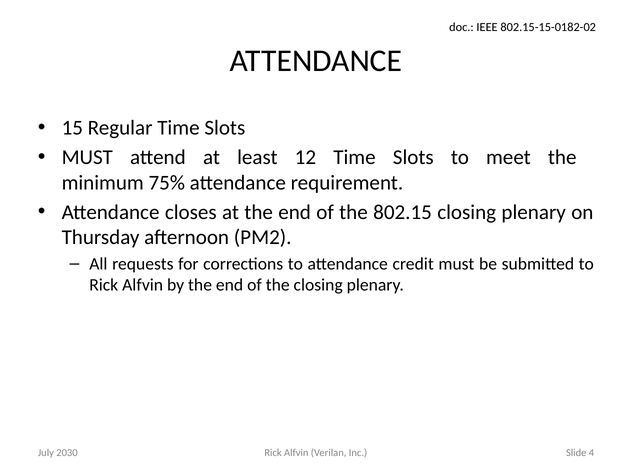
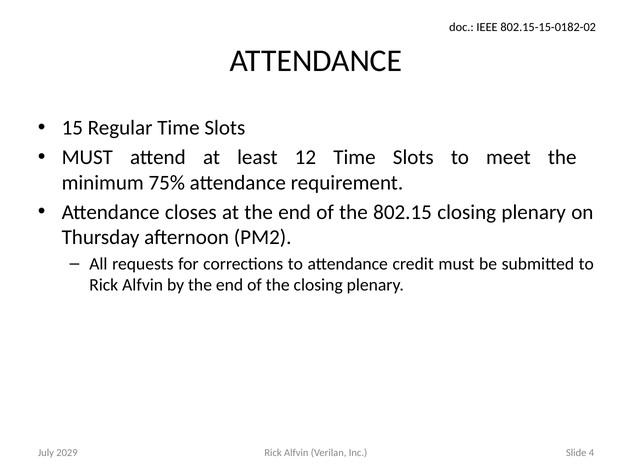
2030: 2030 -> 2029
